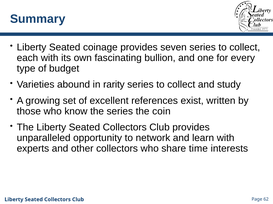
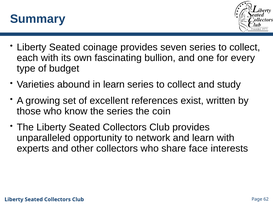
in rarity: rarity -> learn
time: time -> face
